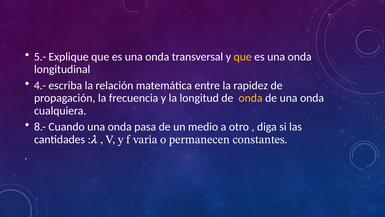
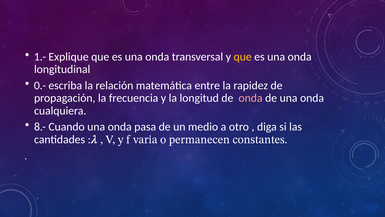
5.-: 5.- -> 1.-
4.-: 4.- -> 0.-
onda at (251, 98) colour: yellow -> pink
